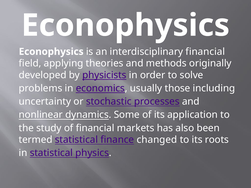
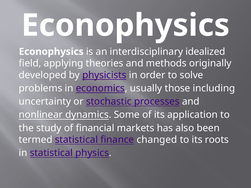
interdisciplinary financial: financial -> idealized
